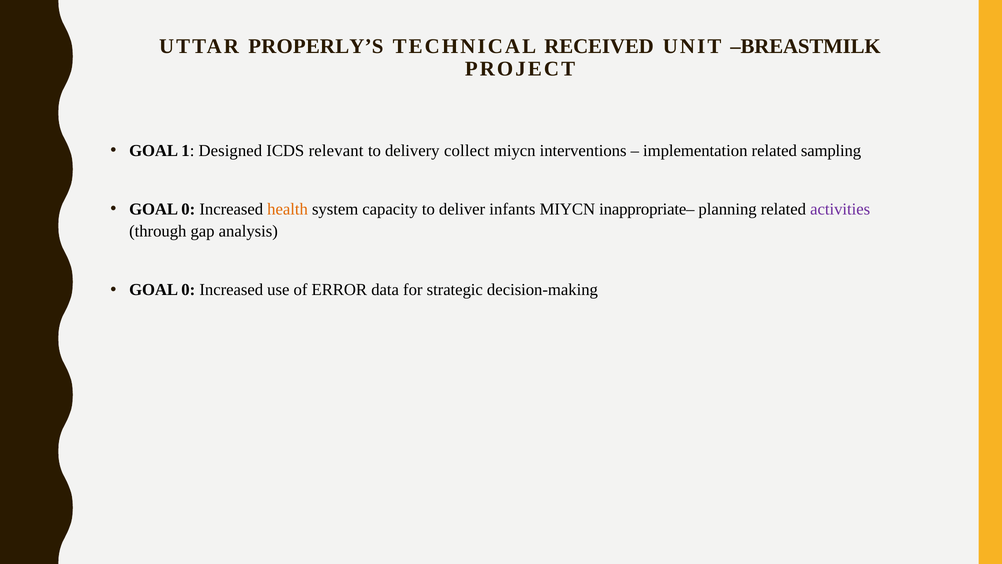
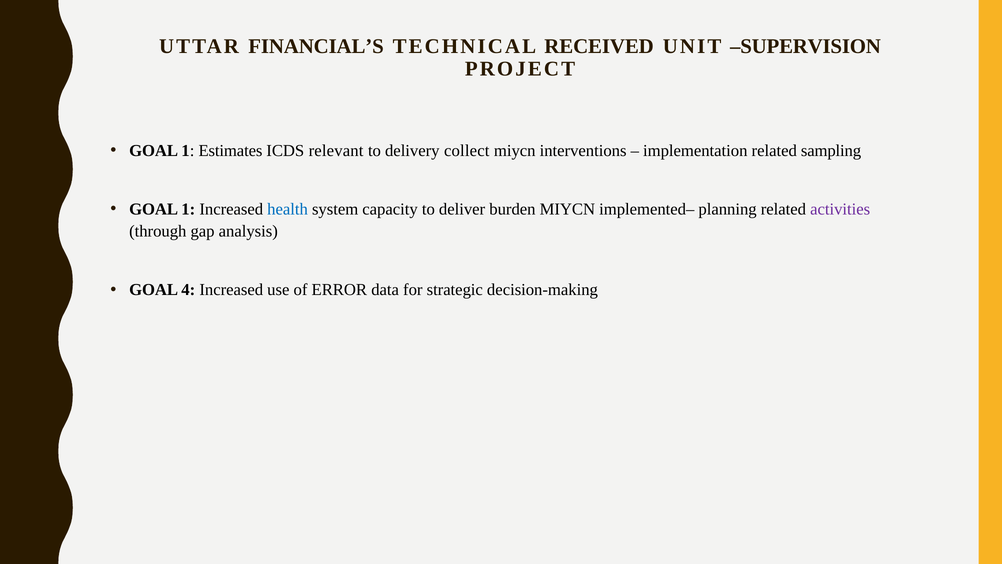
PROPERLY’S: PROPERLY’S -> FINANCIAL’S
BREASTMILK: BREASTMILK -> SUPERVISION
Designed: Designed -> Estimates
0 at (188, 209): 0 -> 1
health colour: orange -> blue
infants: infants -> burden
inappropriate–: inappropriate– -> implemented–
0 at (188, 290): 0 -> 4
